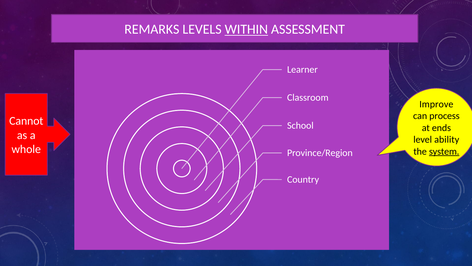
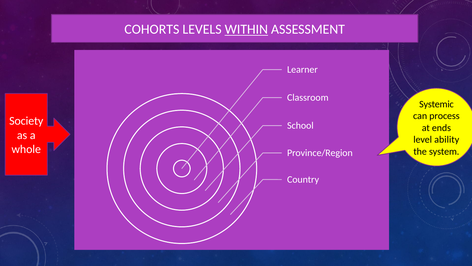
REMARKS: REMARKS -> COHORTS
Improve: Improve -> Systemic
Cannot: Cannot -> Society
system underline: present -> none
